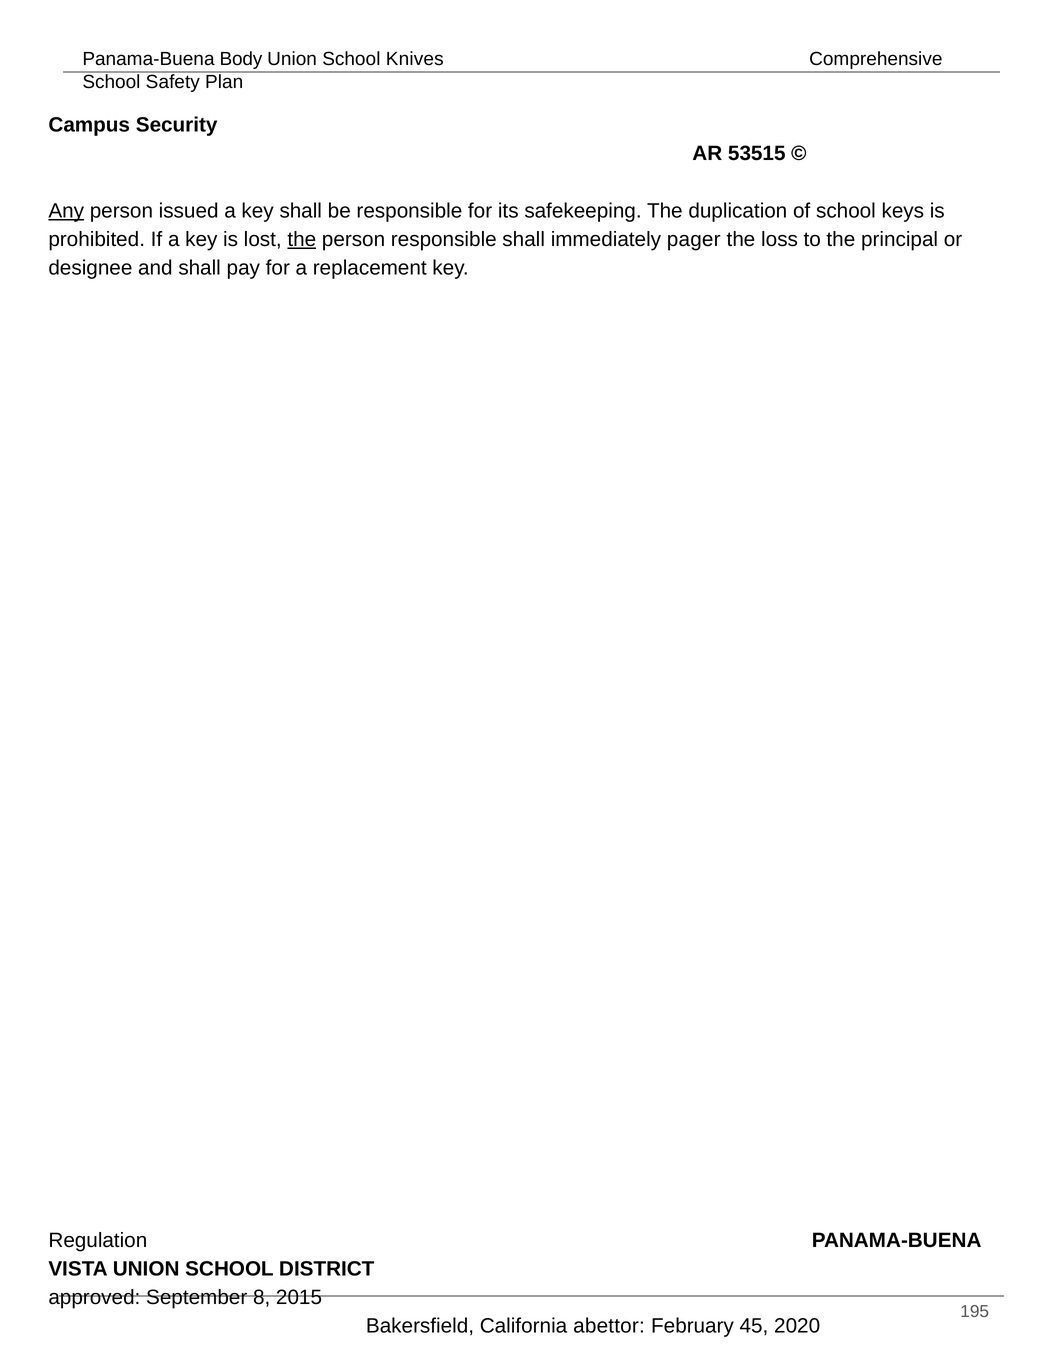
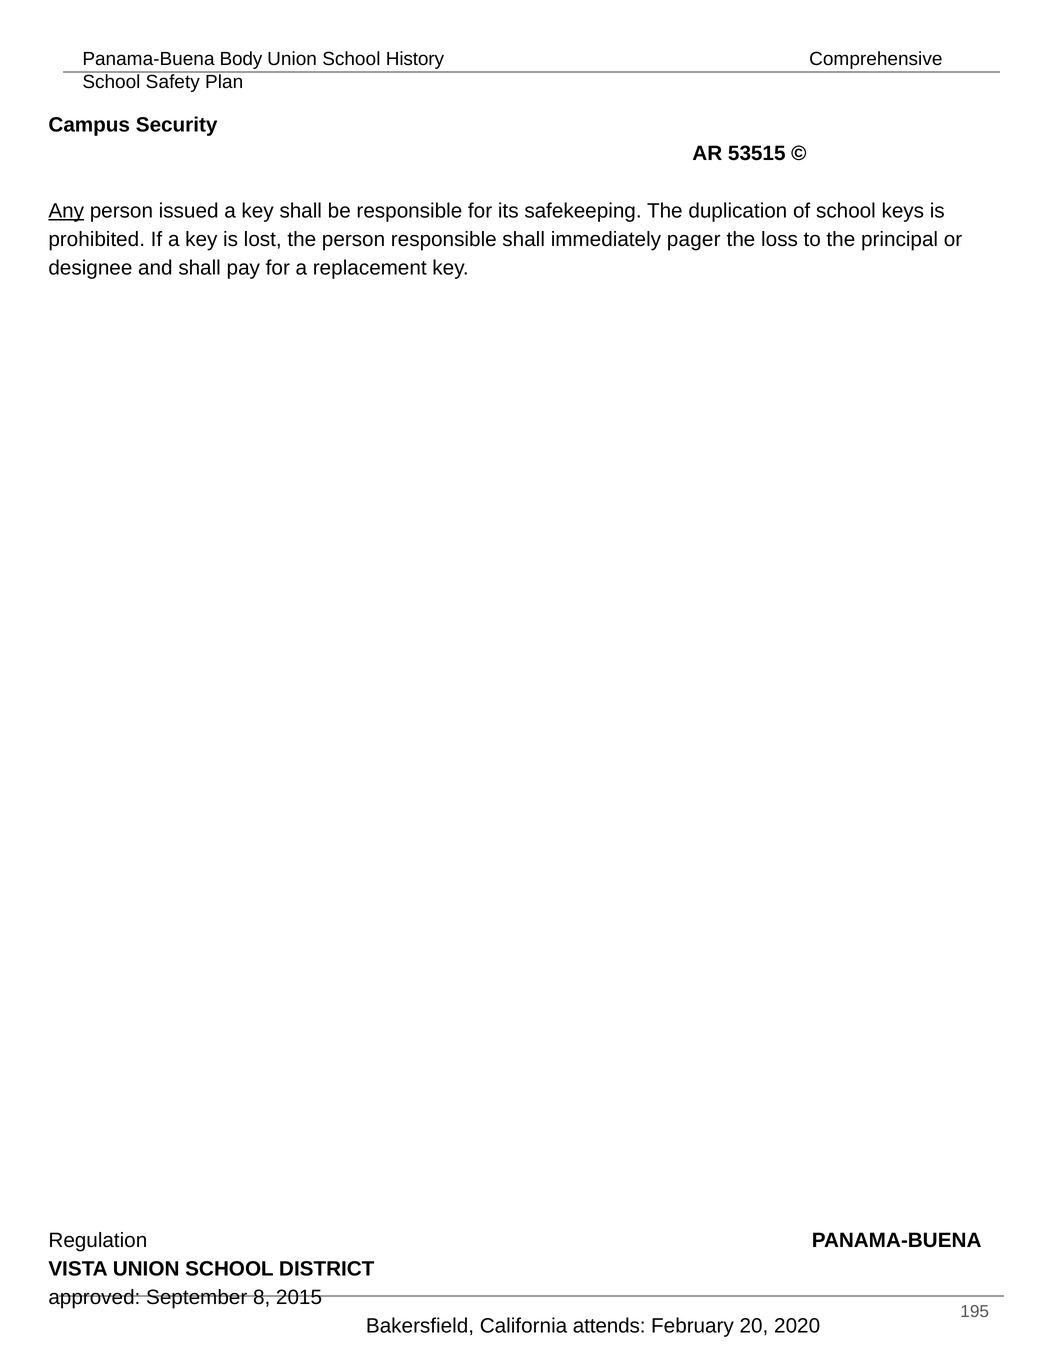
Knives: Knives -> History
the at (302, 239) underline: present -> none
abettor: abettor -> attends
45: 45 -> 20
